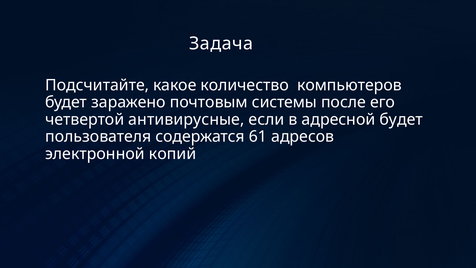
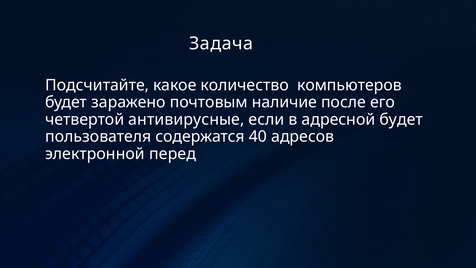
системы: системы -> наличие
61: 61 -> 40
копий: копий -> перед
